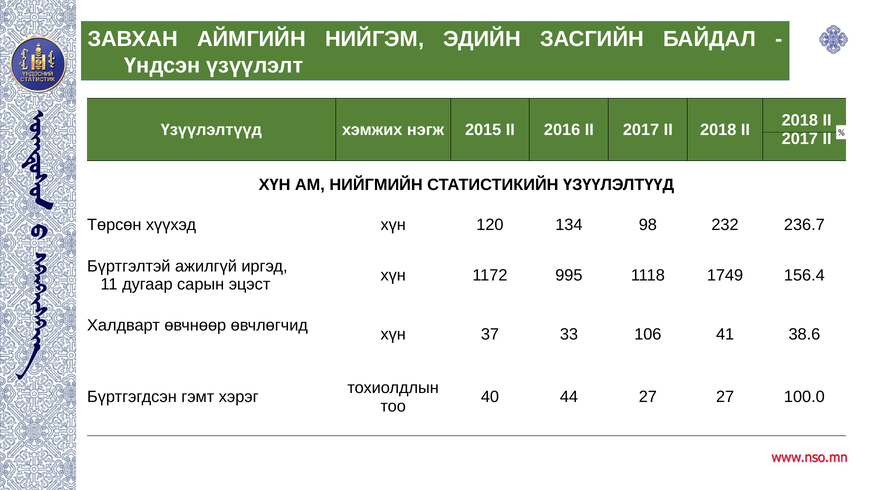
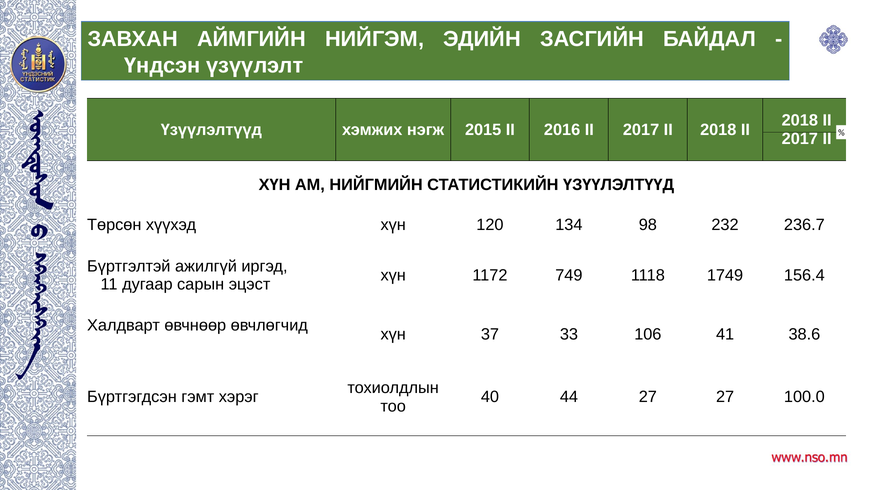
995: 995 -> 749
